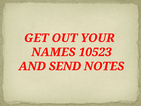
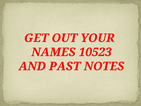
SEND: SEND -> PAST
